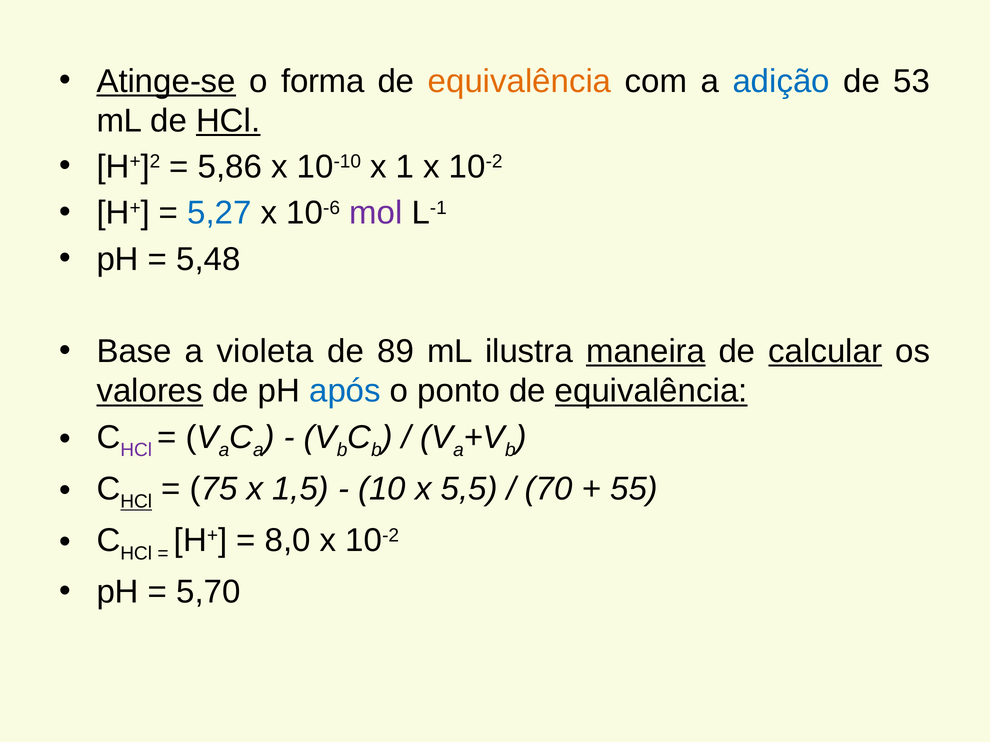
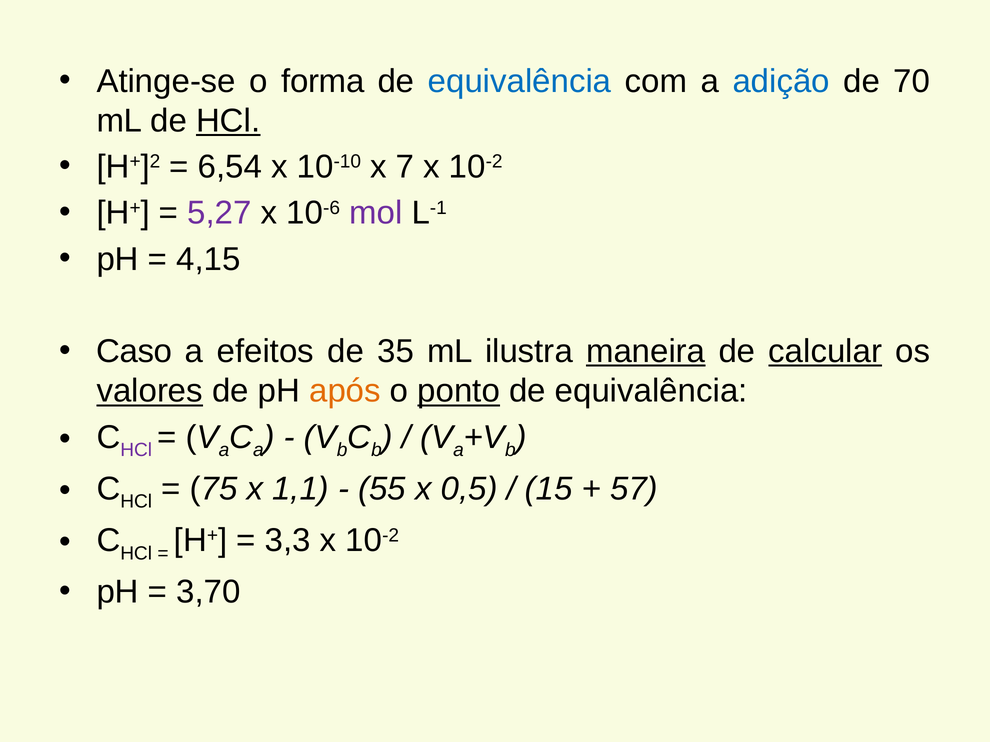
Atinge-se underline: present -> none
equivalência at (520, 81) colour: orange -> blue
53: 53 -> 70
5,86: 5,86 -> 6,54
1: 1 -> 7
5,27 colour: blue -> purple
5,48: 5,48 -> 4,15
Base: Base -> Caso
violeta: violeta -> efeitos
89: 89 -> 35
após colour: blue -> orange
ponto underline: none -> present
equivalência at (651, 391) underline: present -> none
HCl at (136, 502) underline: present -> none
1,5: 1,5 -> 1,1
10: 10 -> 55
5,5: 5,5 -> 0,5
70: 70 -> 15
55: 55 -> 57
8,0: 8,0 -> 3,3
5,70: 5,70 -> 3,70
